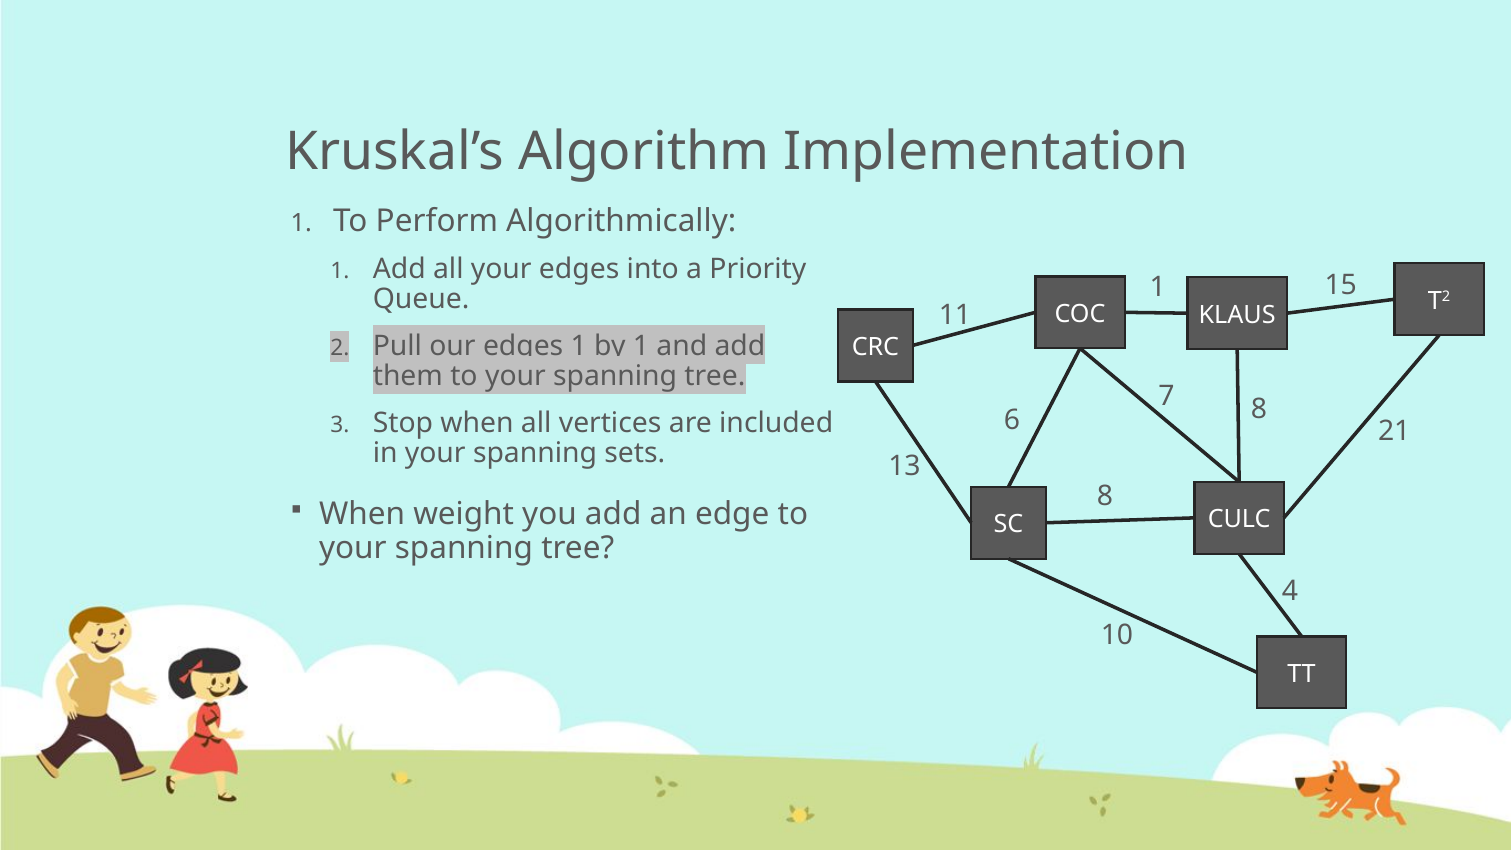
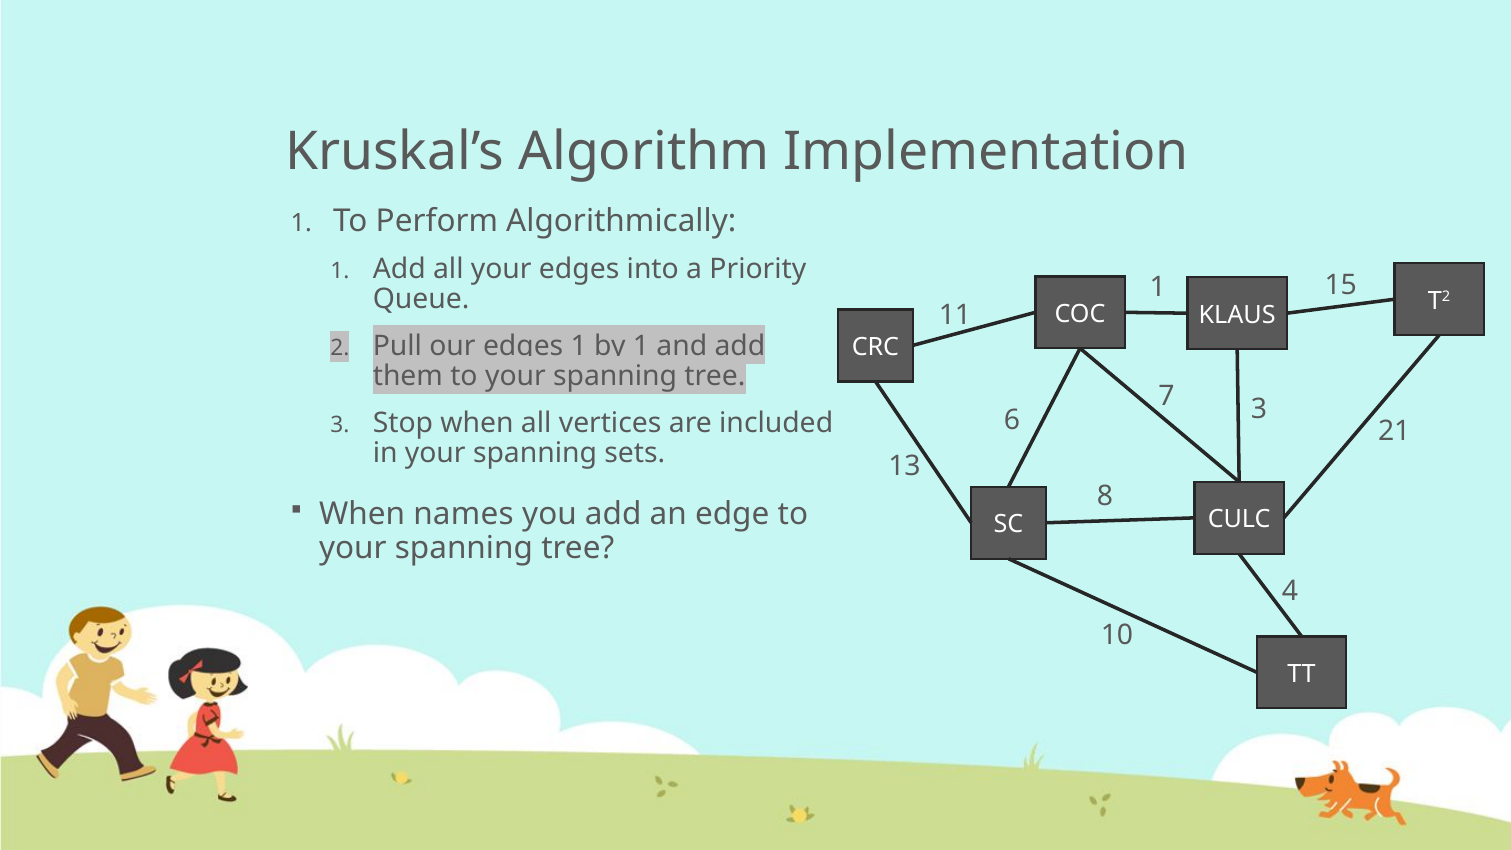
6 8: 8 -> 3
weight: weight -> names
